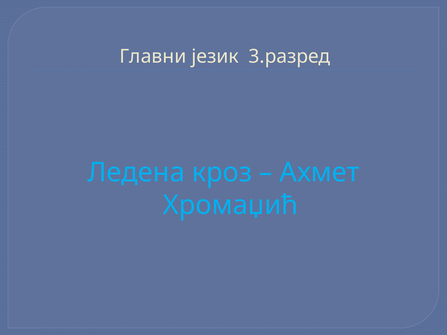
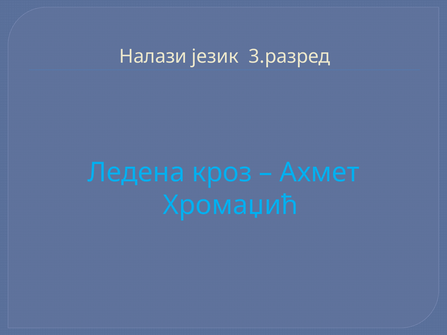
Глaвни: Глaвни -> Нaлaзи
